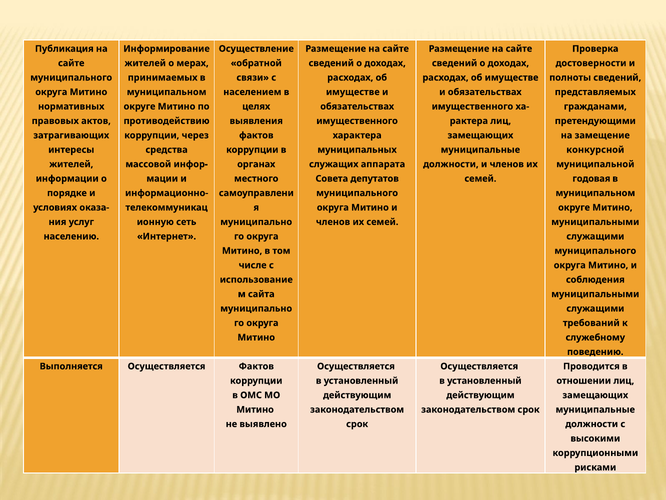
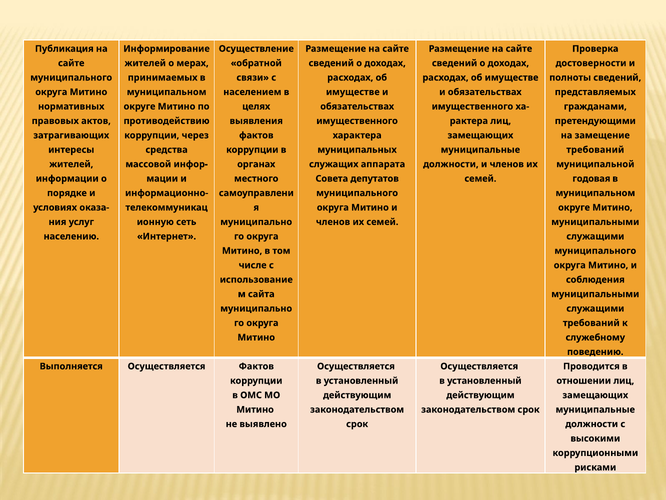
конкурсной at (595, 150): конкурсной -> требований
